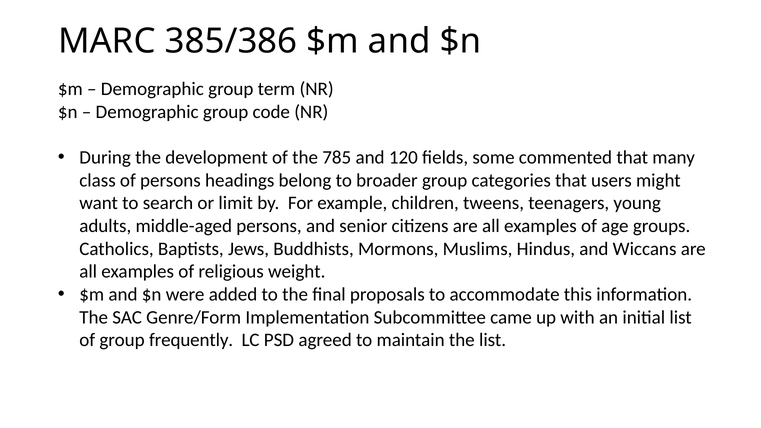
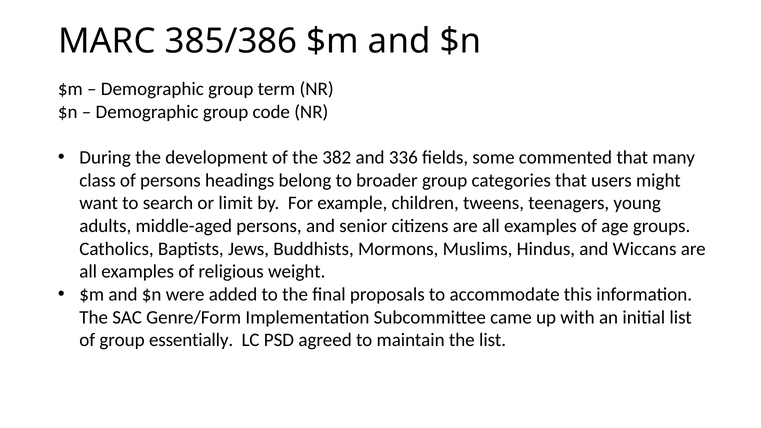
785: 785 -> 382
120: 120 -> 336
frequently: frequently -> essentially
